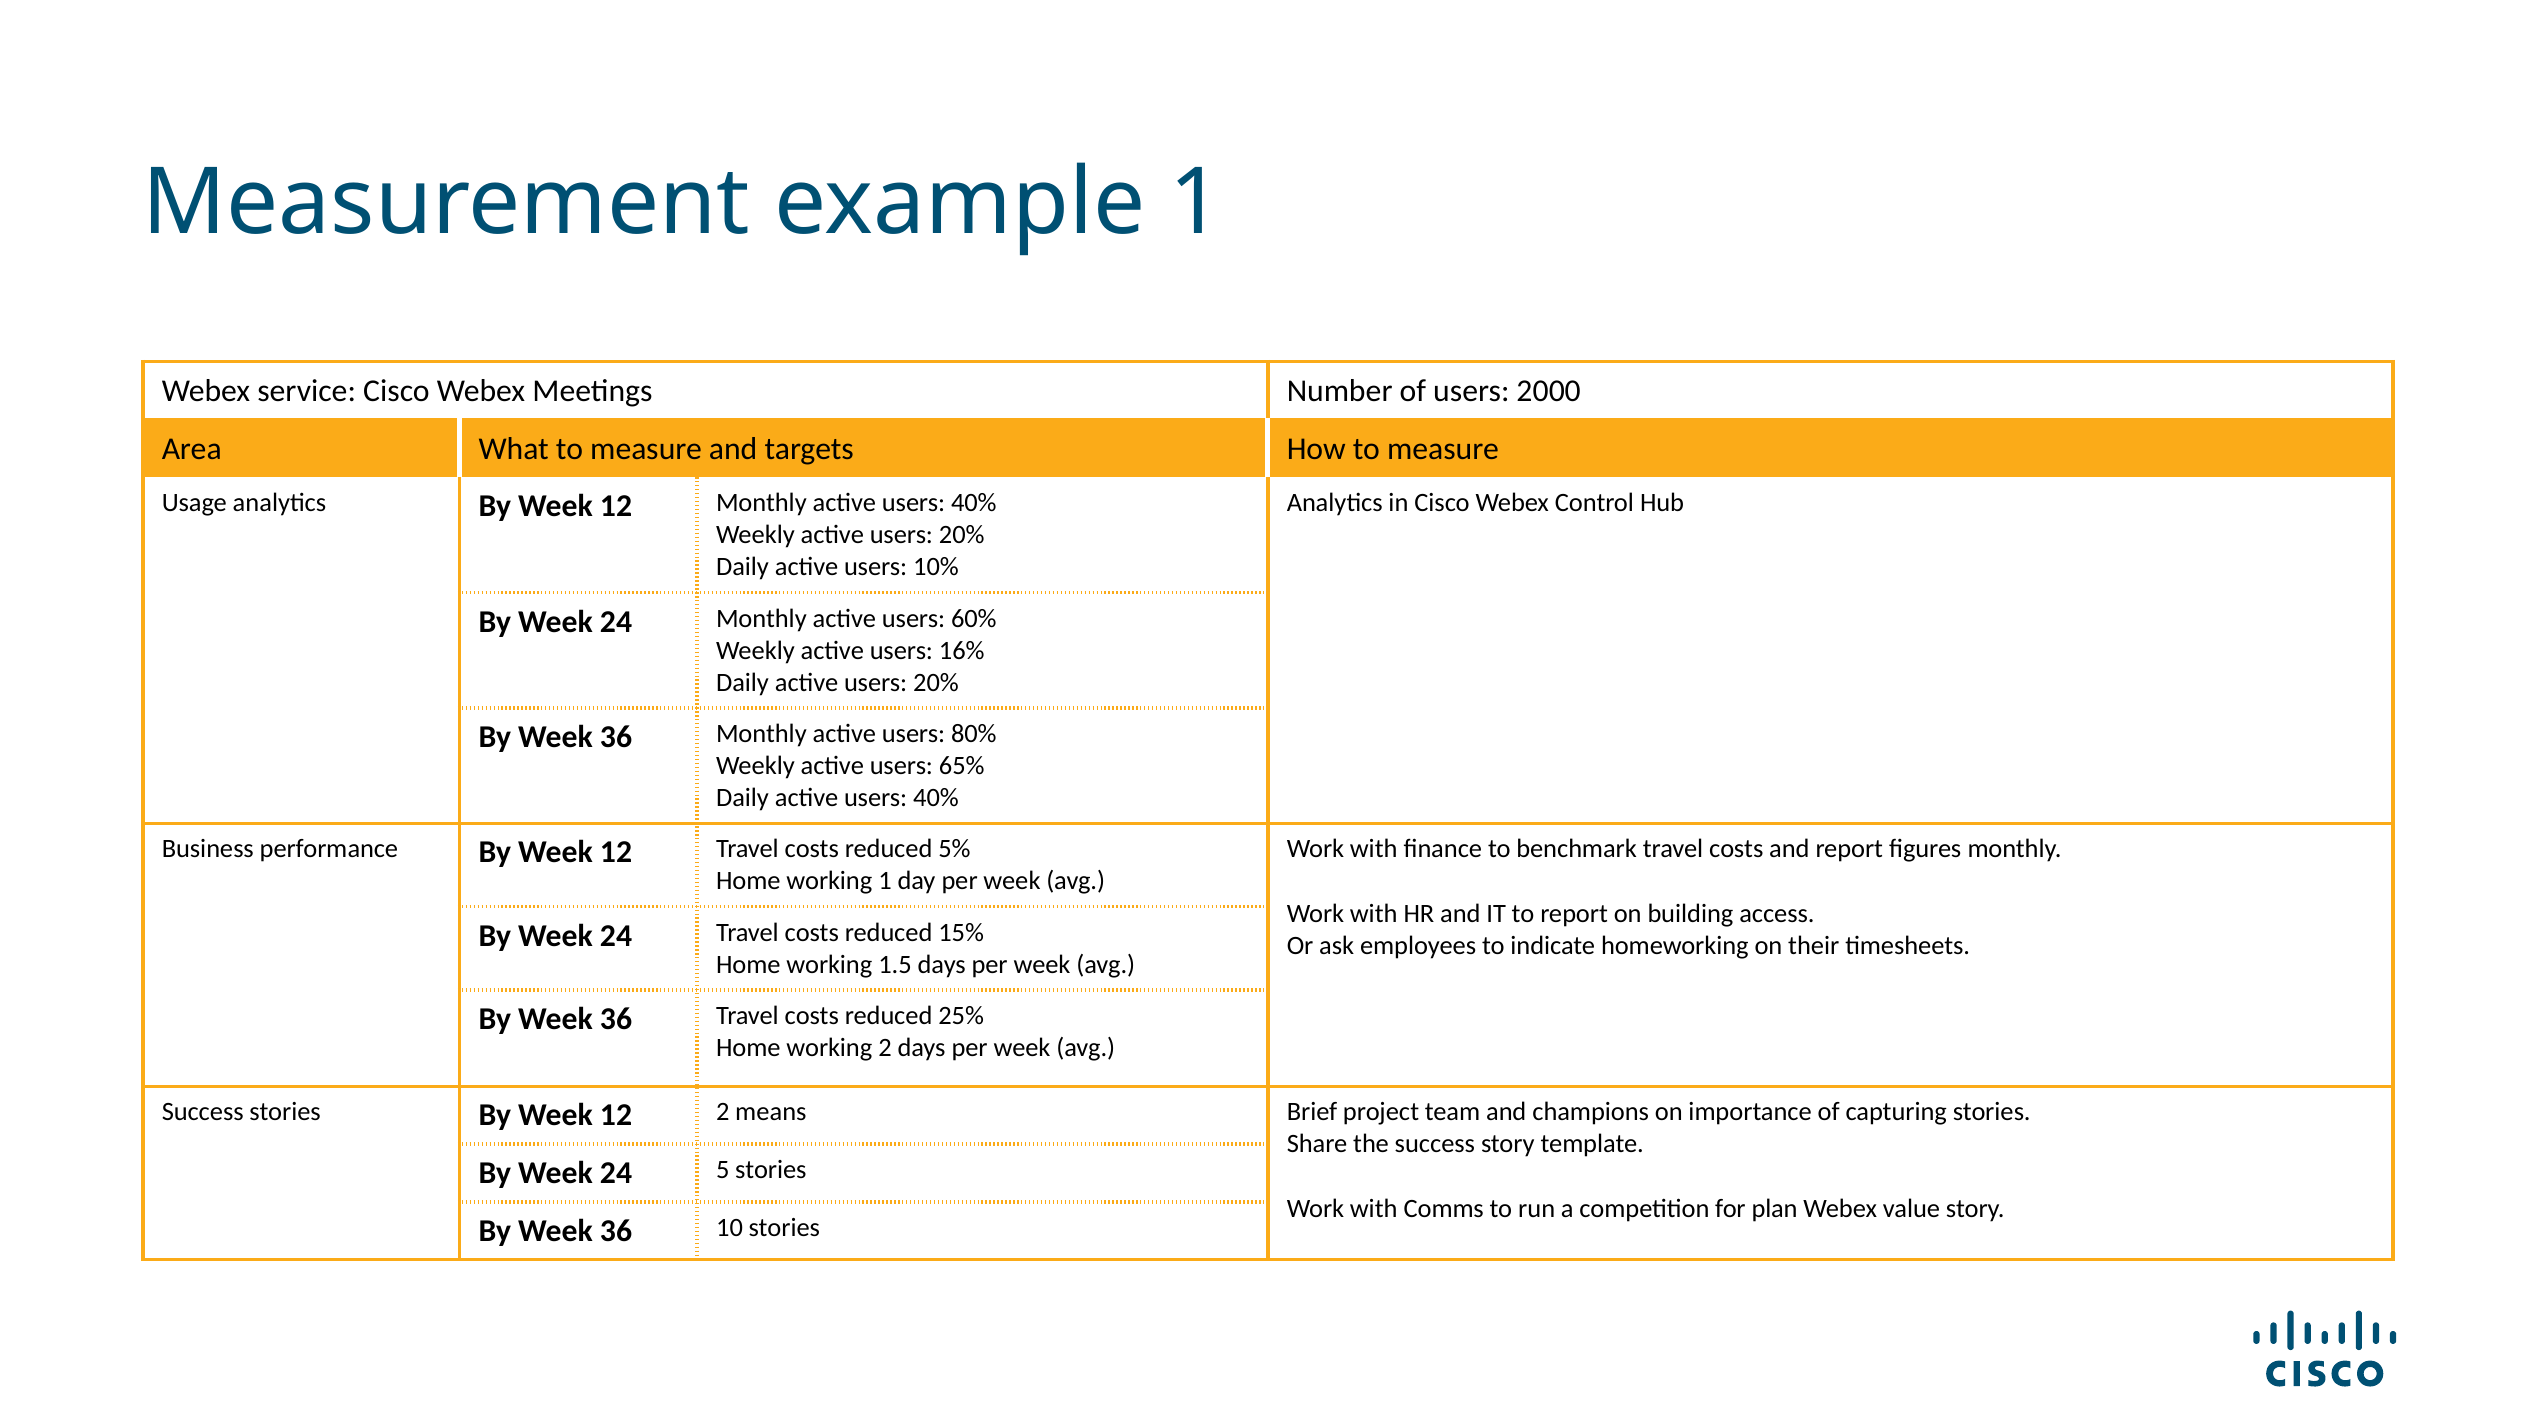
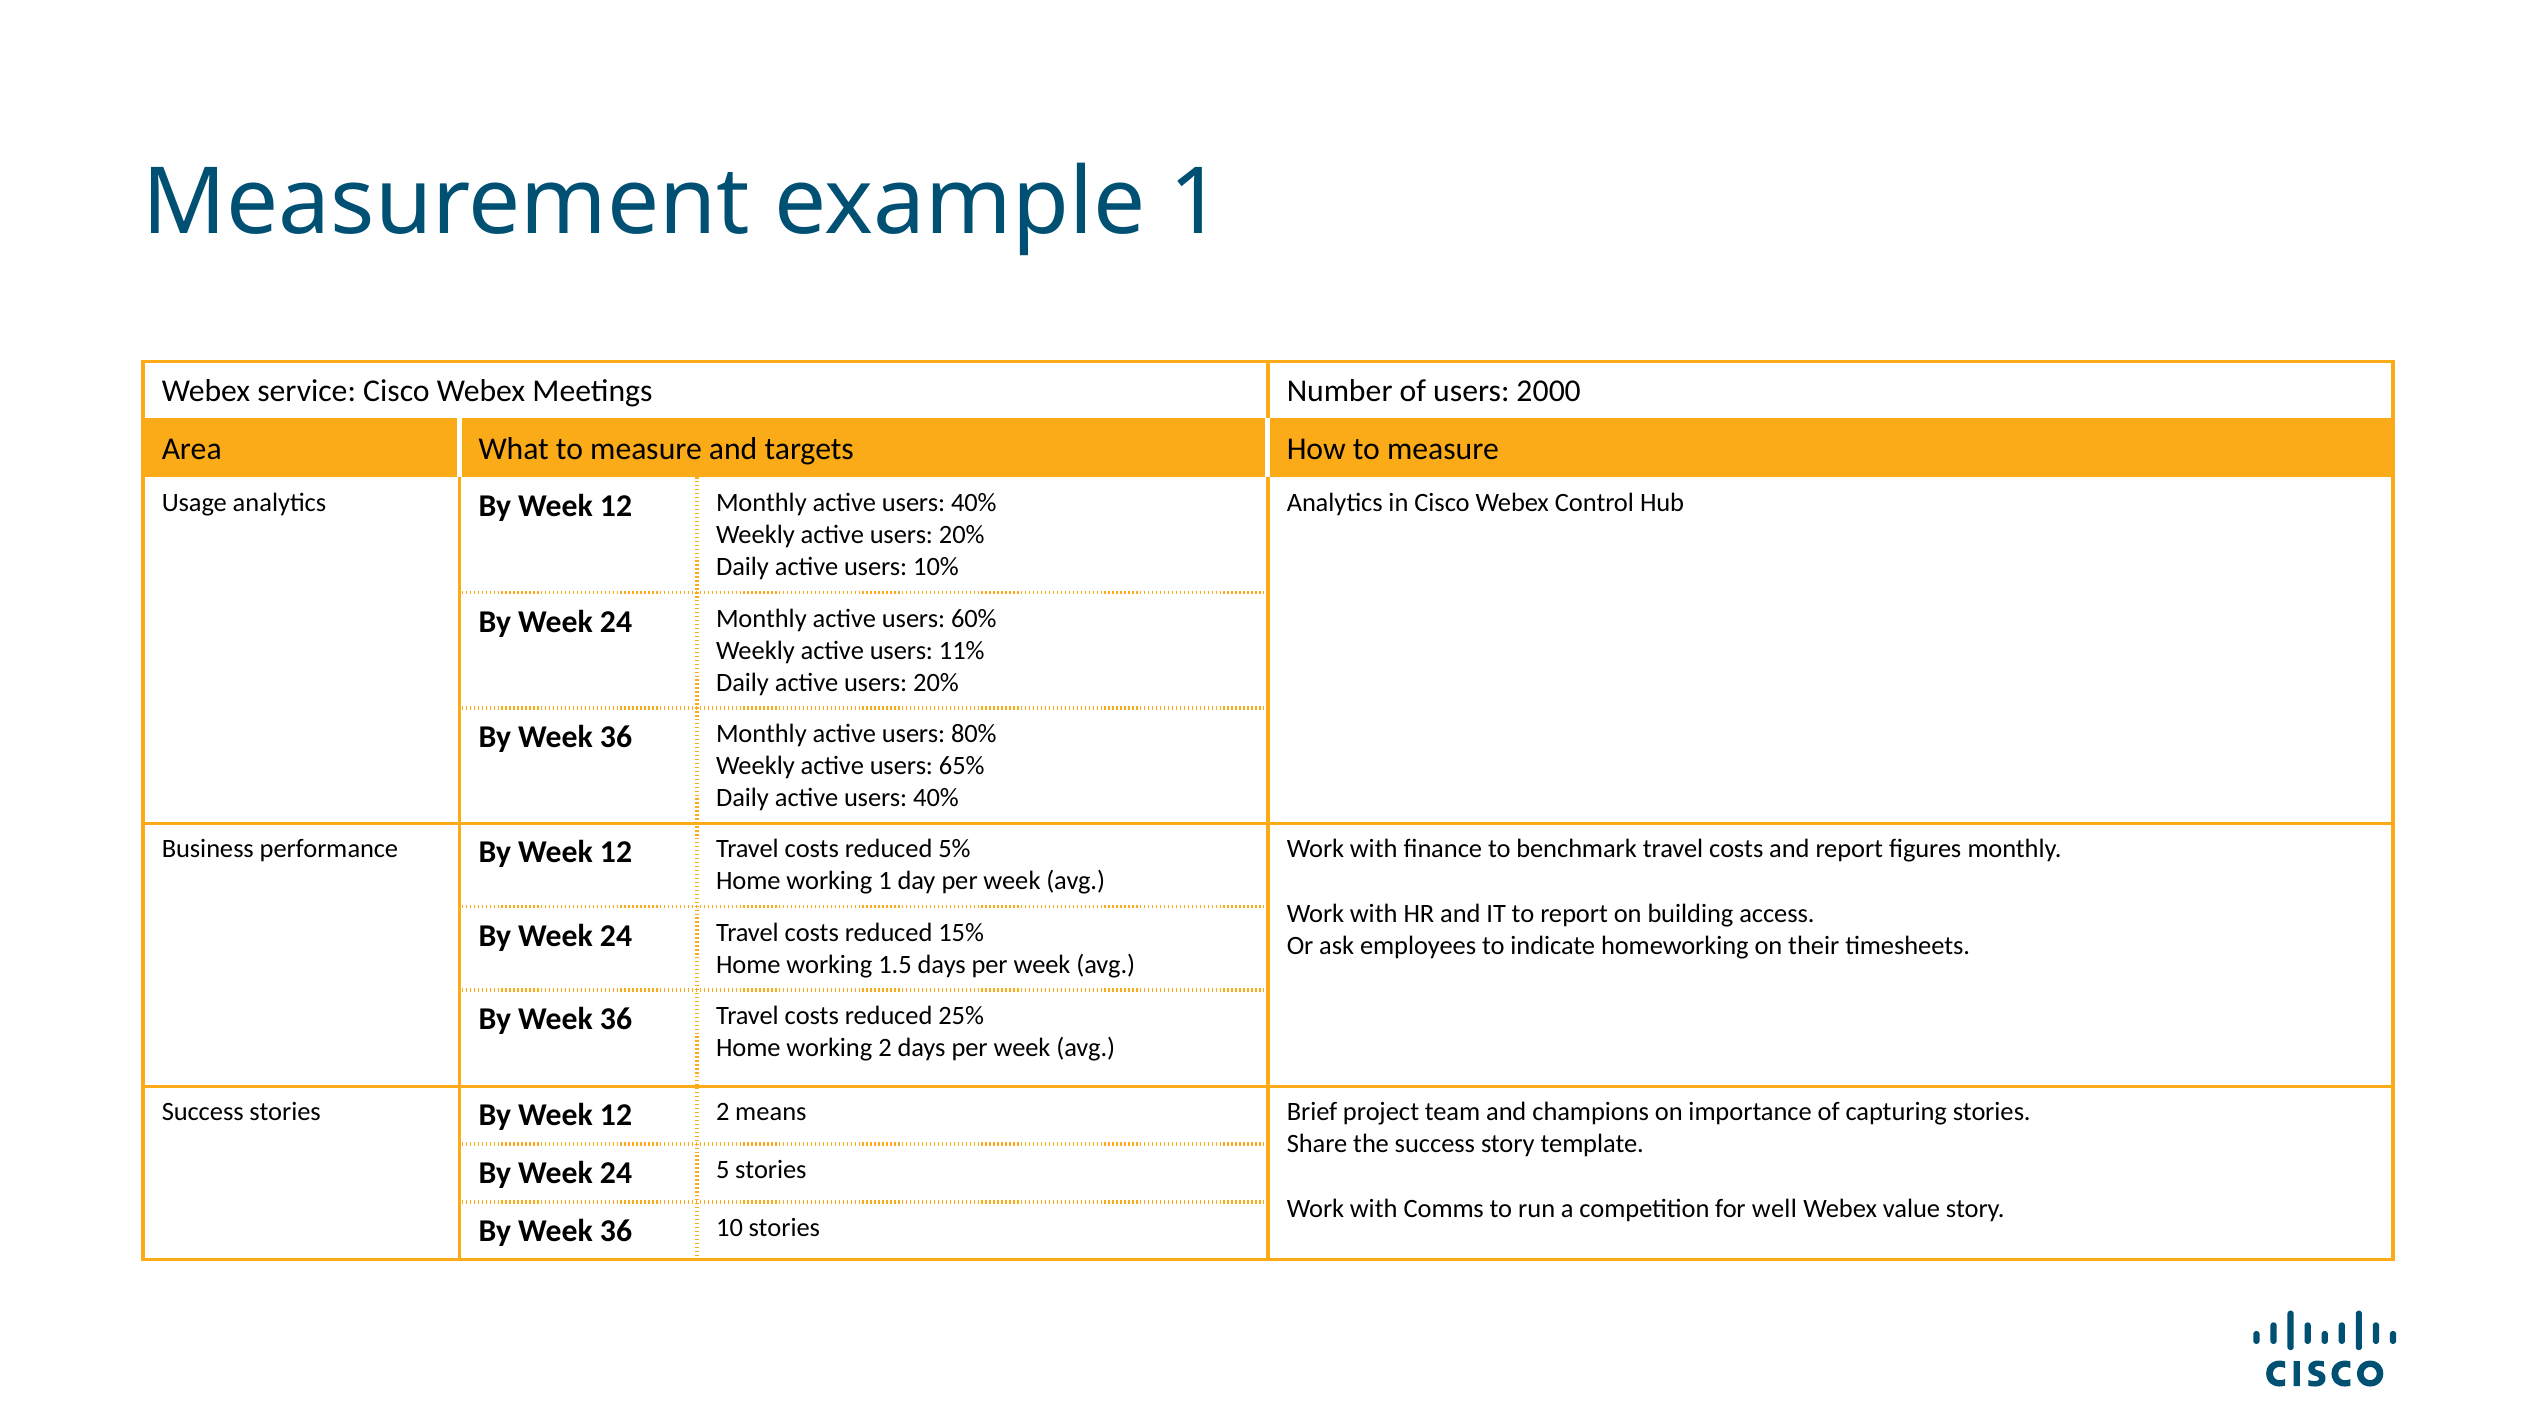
16%: 16% -> 11%
plan: plan -> well
